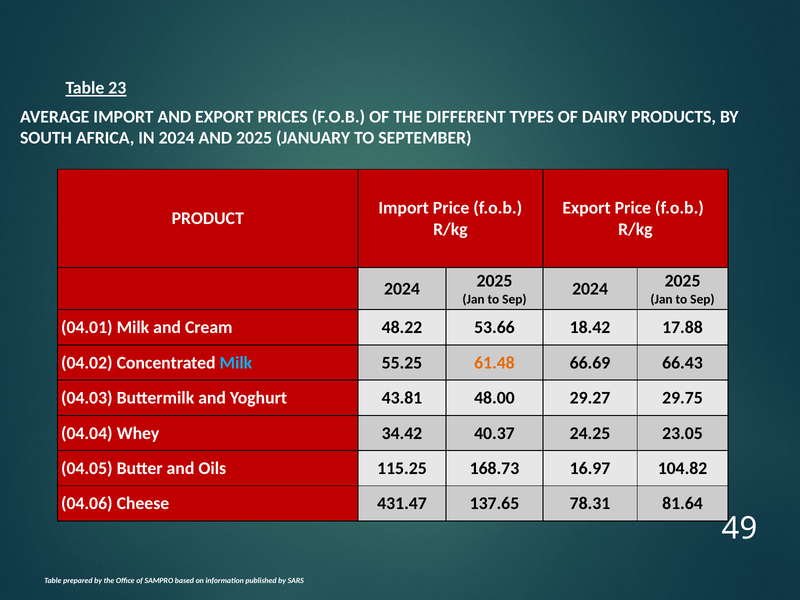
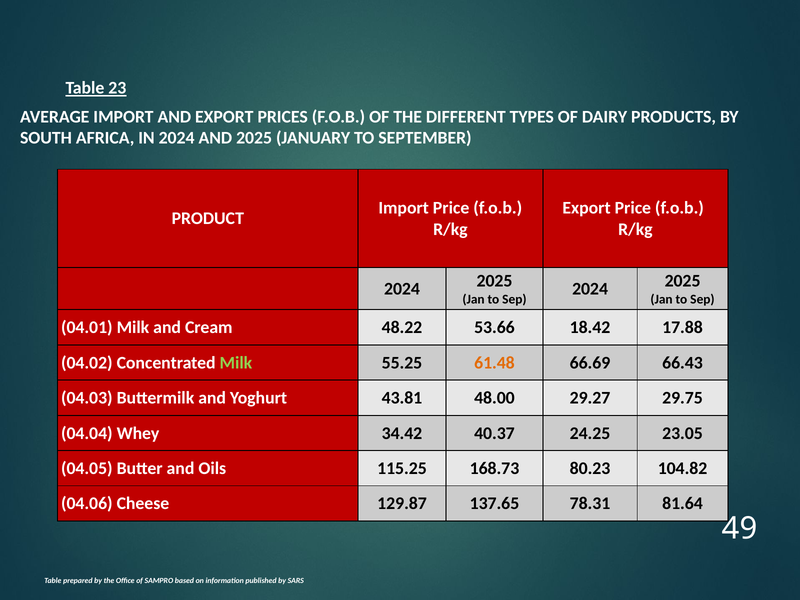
Milk at (236, 363) colour: light blue -> light green
16.97: 16.97 -> 80.23
431.47: 431.47 -> 129.87
